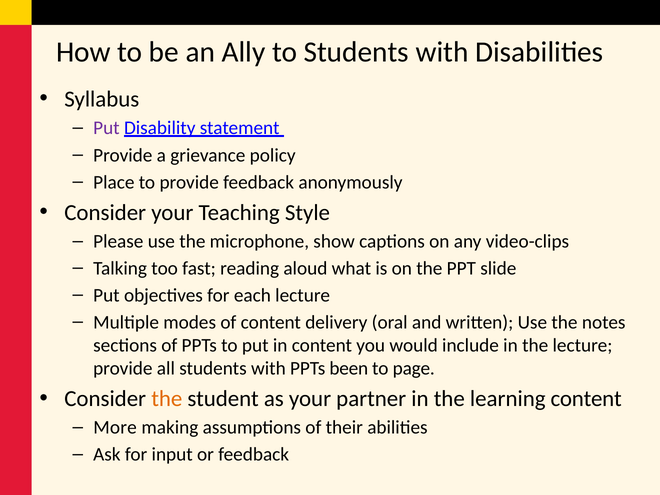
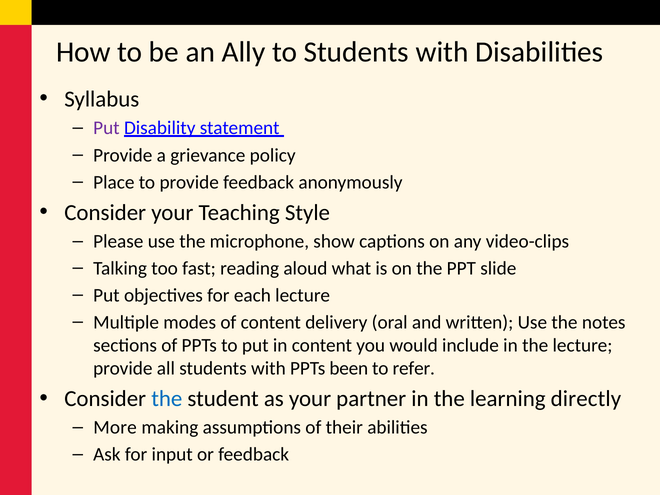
page: page -> refer
the at (167, 399) colour: orange -> blue
learning content: content -> directly
